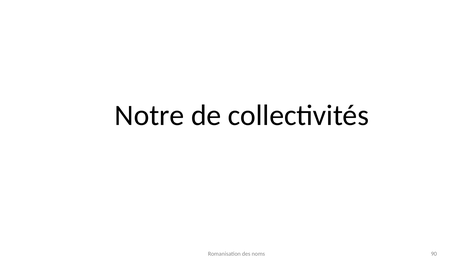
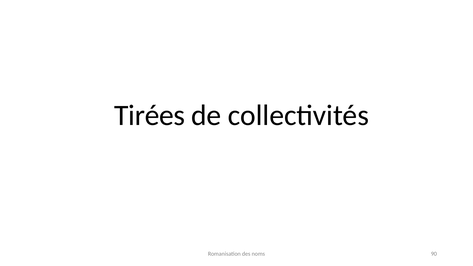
Notre: Notre -> Tirées
